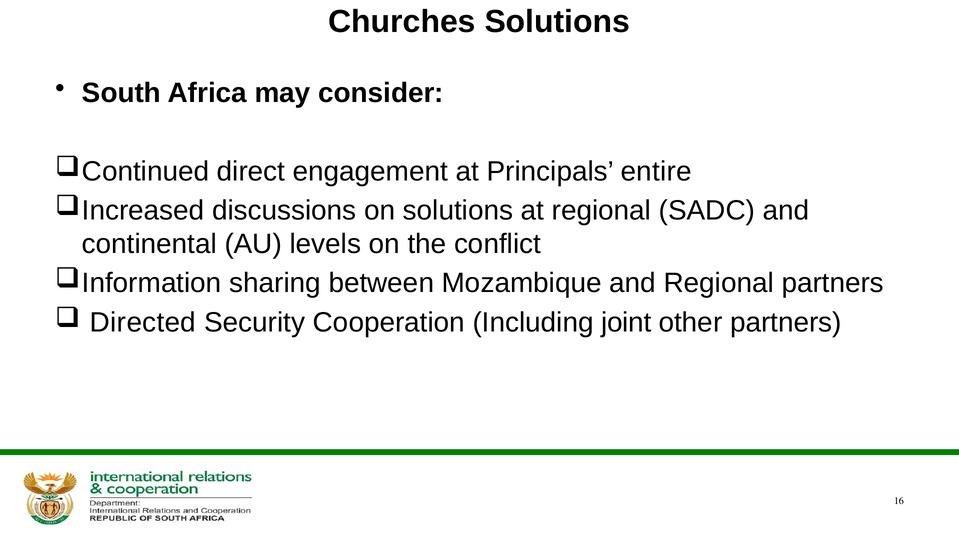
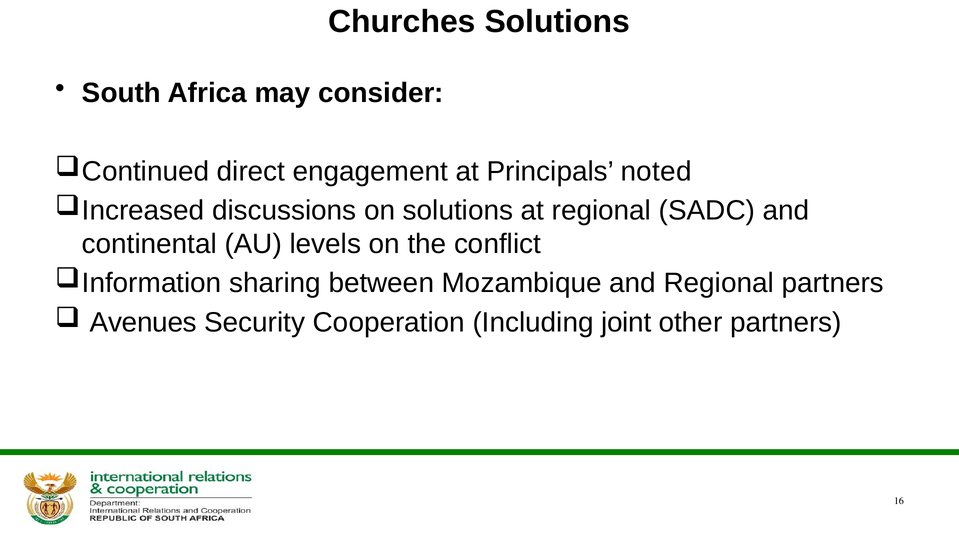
entire: entire -> noted
Directed: Directed -> Avenues
